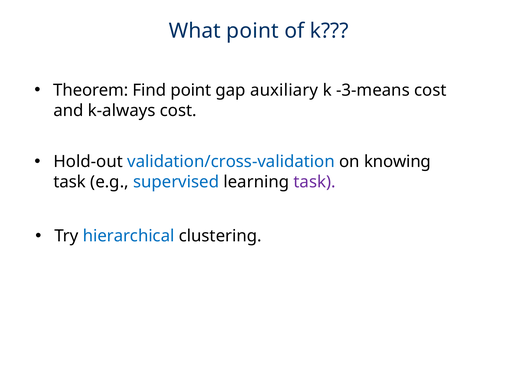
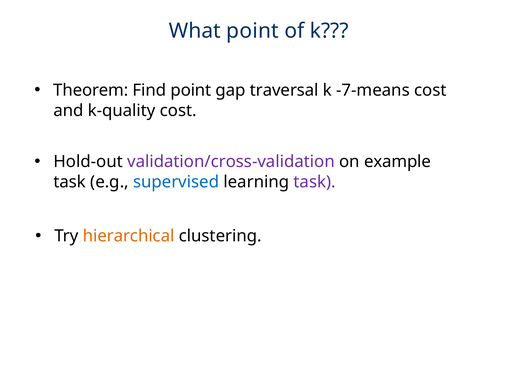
auxiliary: auxiliary -> traversal
-3-means: -3-means -> -7-means
k-always: k-always -> k-quality
validation/cross-validation colour: blue -> purple
knowing: knowing -> example
hierarchical colour: blue -> orange
